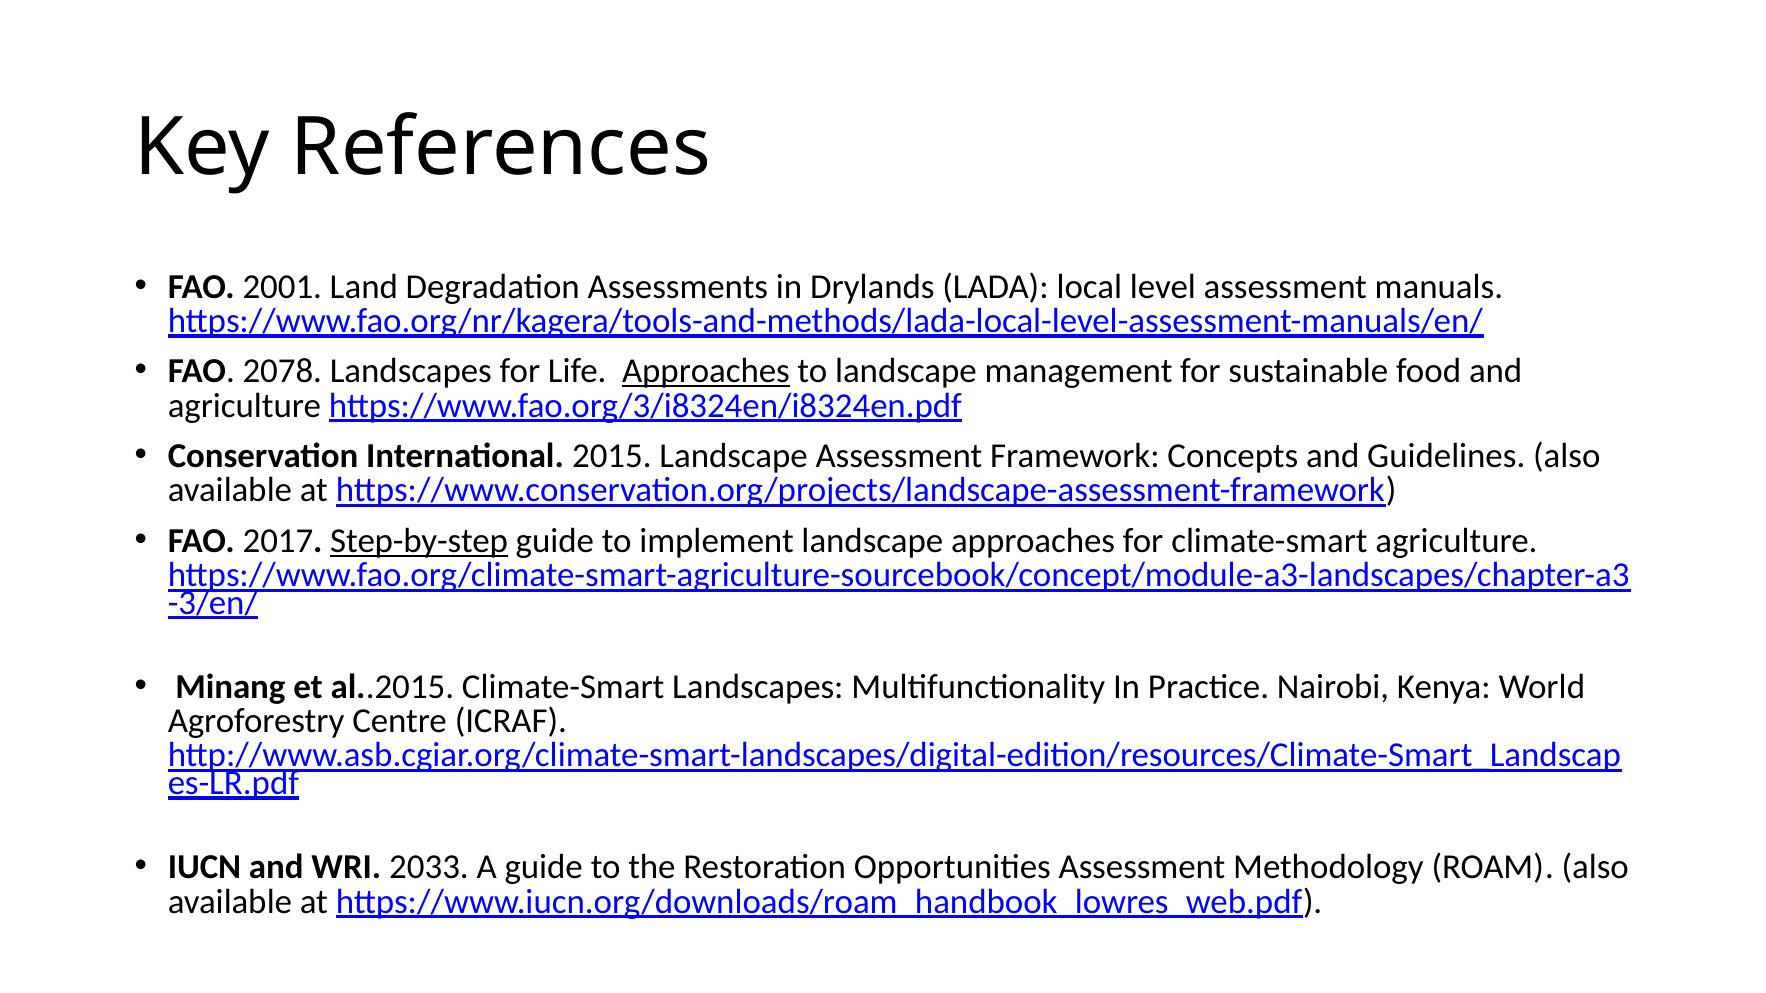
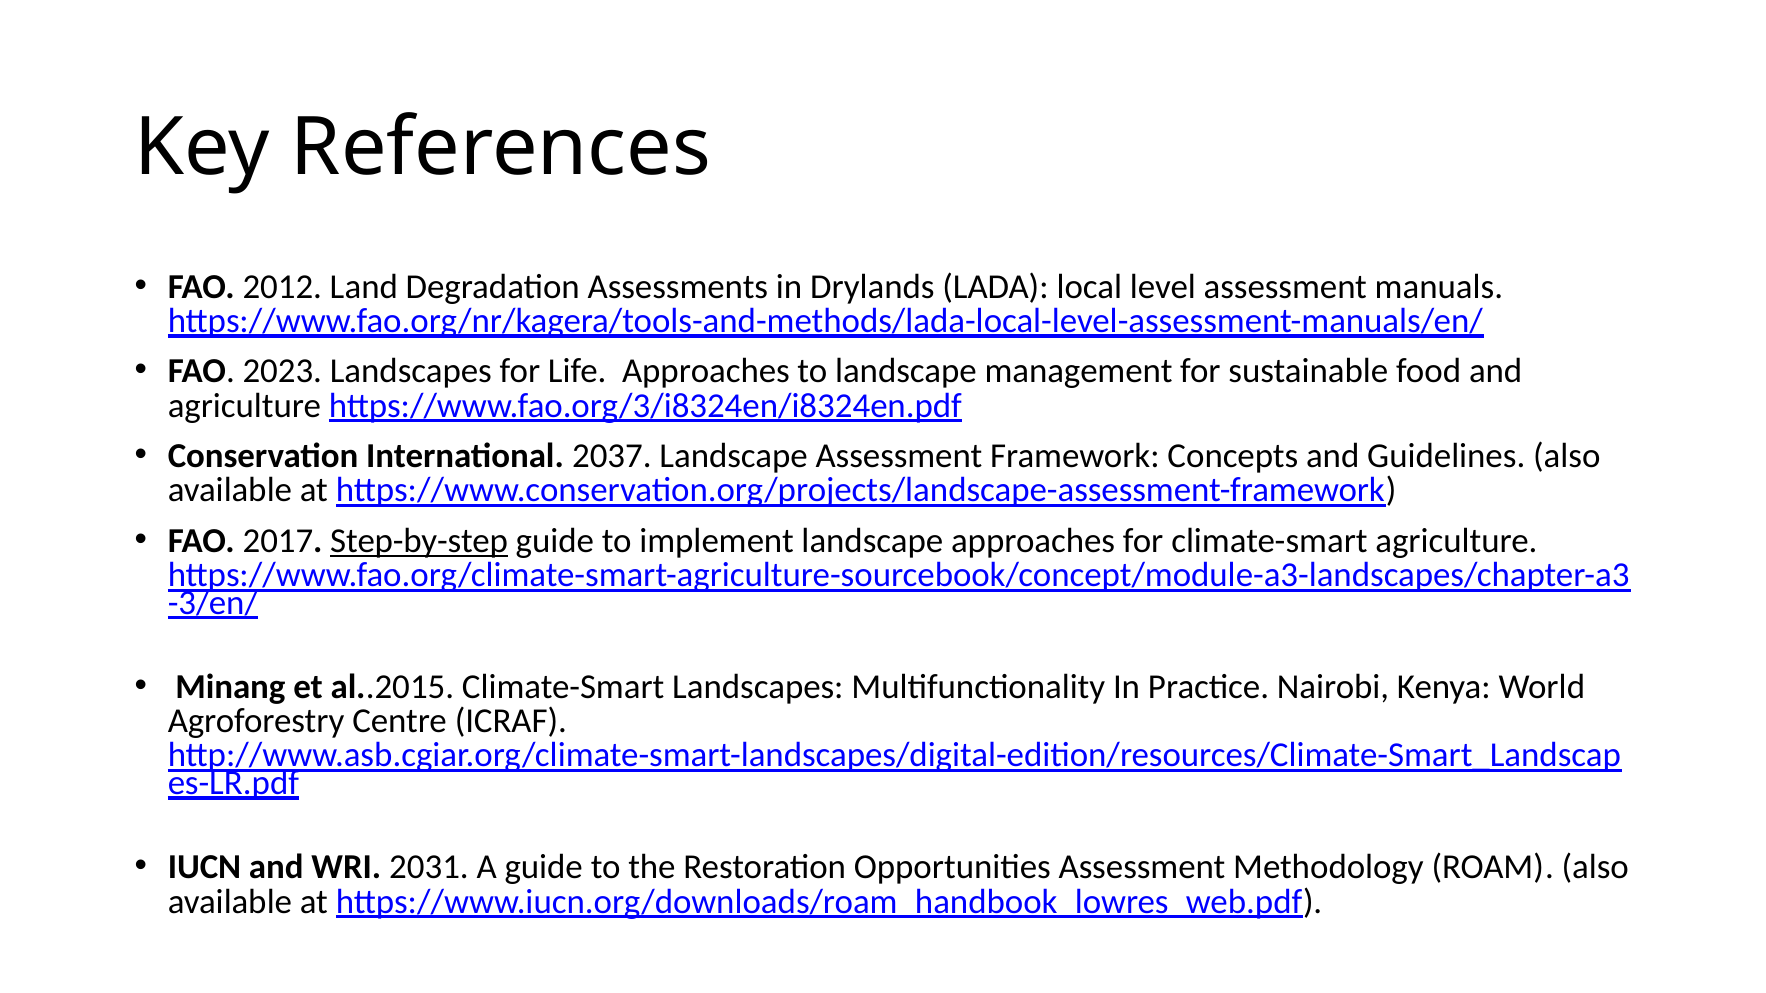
2001: 2001 -> 2012
2078: 2078 -> 2023
Approaches at (706, 372) underline: present -> none
2015: 2015 -> 2037
2033: 2033 -> 2031
